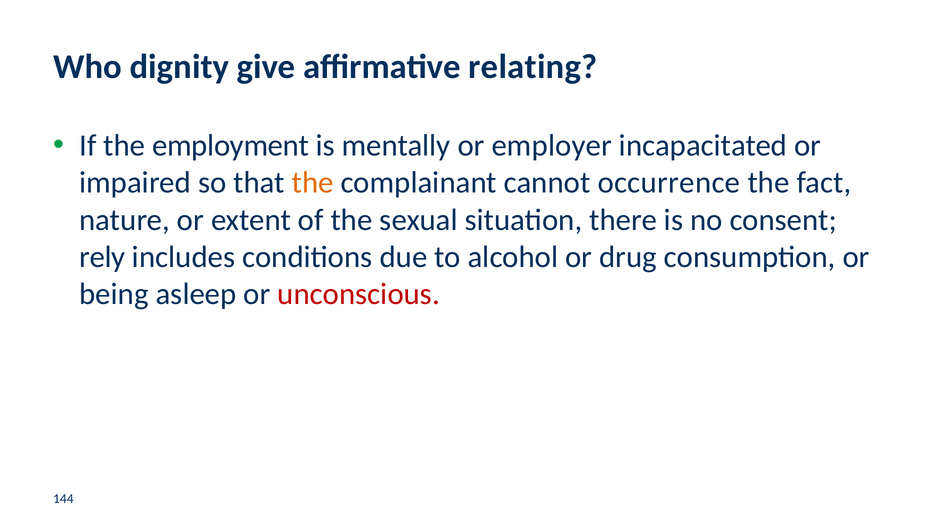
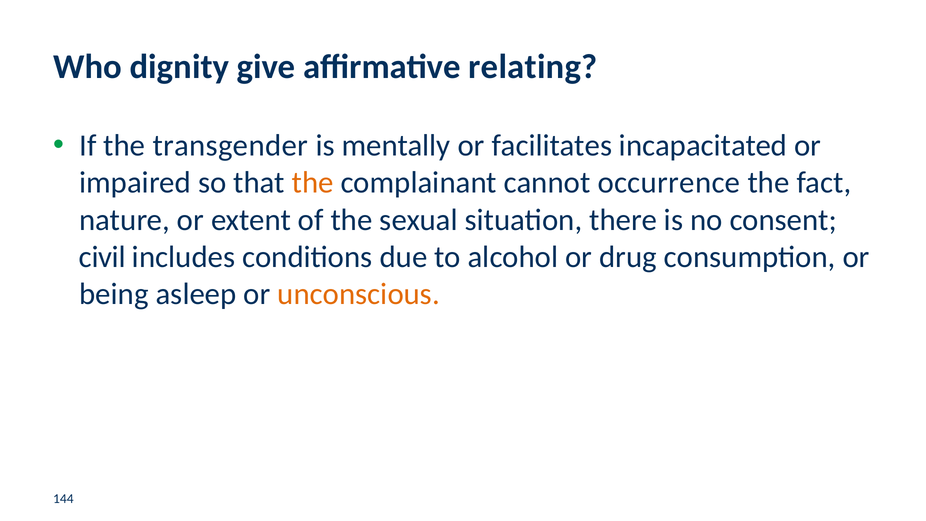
employment: employment -> transgender
employer: employer -> facilitates
rely: rely -> civil
unconscious colour: red -> orange
